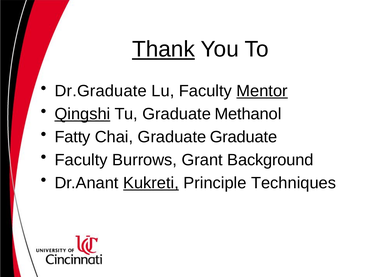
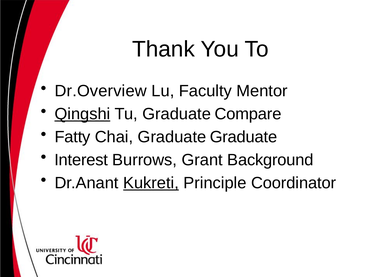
Thank underline: present -> none
Dr.Graduate: Dr.Graduate -> Dr.Overview
Mentor underline: present -> none
Methanol: Methanol -> Compare
Faculty at (81, 160): Faculty -> Interest
Techniques: Techniques -> Coordinator
